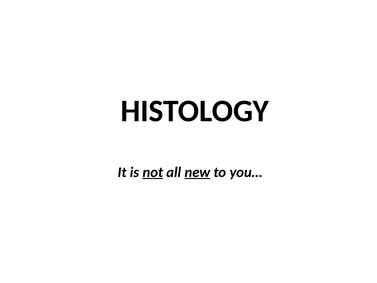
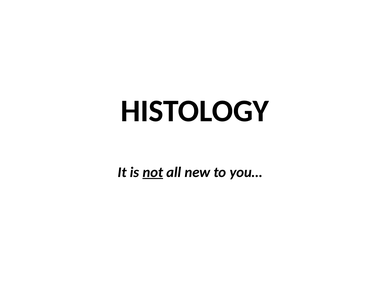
new underline: present -> none
